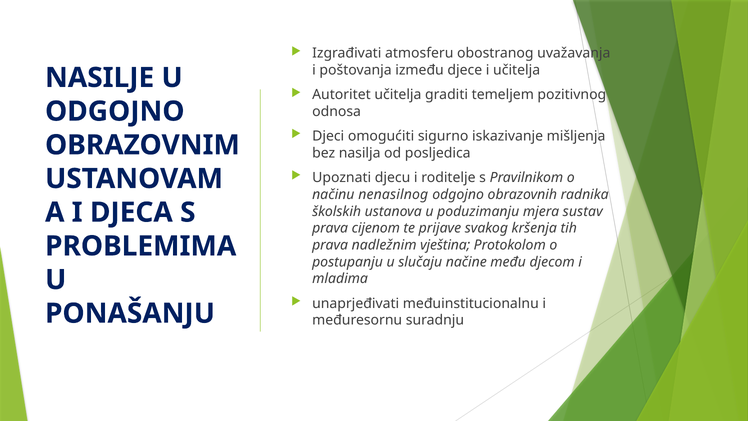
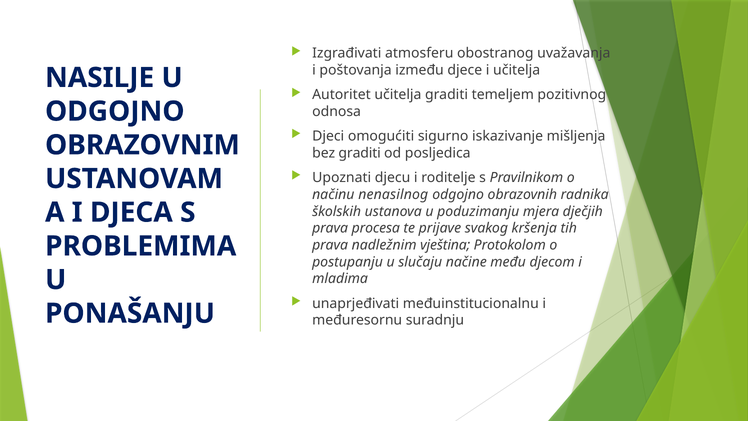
bez nasilja: nasilja -> graditi
sustav: sustav -> dječjih
cijenom: cijenom -> procesa
